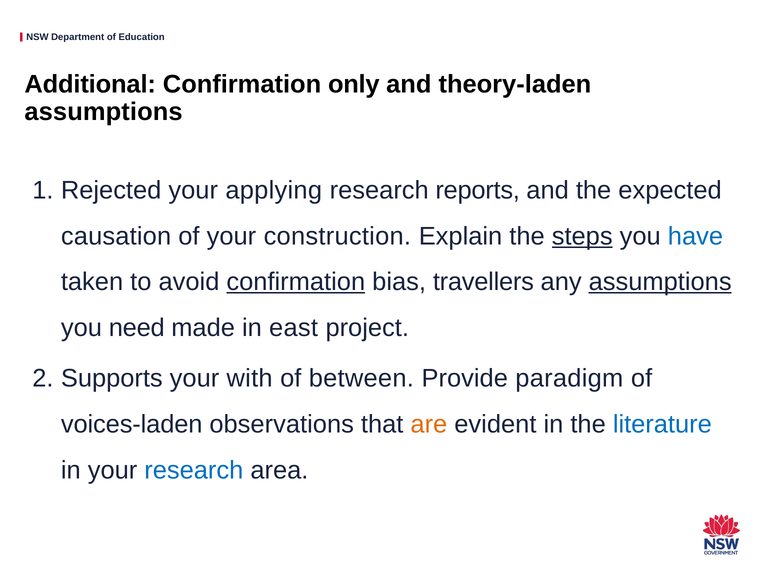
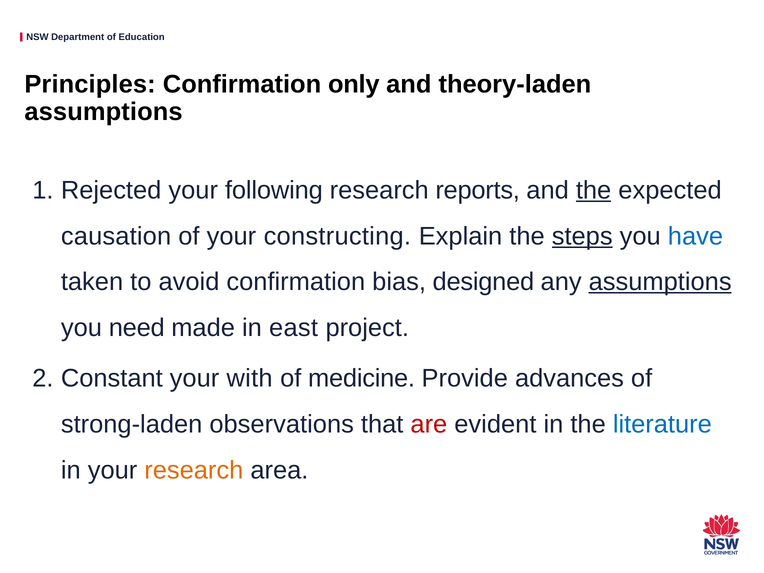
Additional: Additional -> Principles
applying: applying -> following
the at (594, 190) underline: none -> present
construction: construction -> constructing
confirmation at (296, 282) underline: present -> none
travellers: travellers -> designed
Supports: Supports -> Constant
between: between -> medicine
paradigm: paradigm -> advances
voices-laden: voices-laden -> strong-laden
are colour: orange -> red
research at (194, 470) colour: blue -> orange
